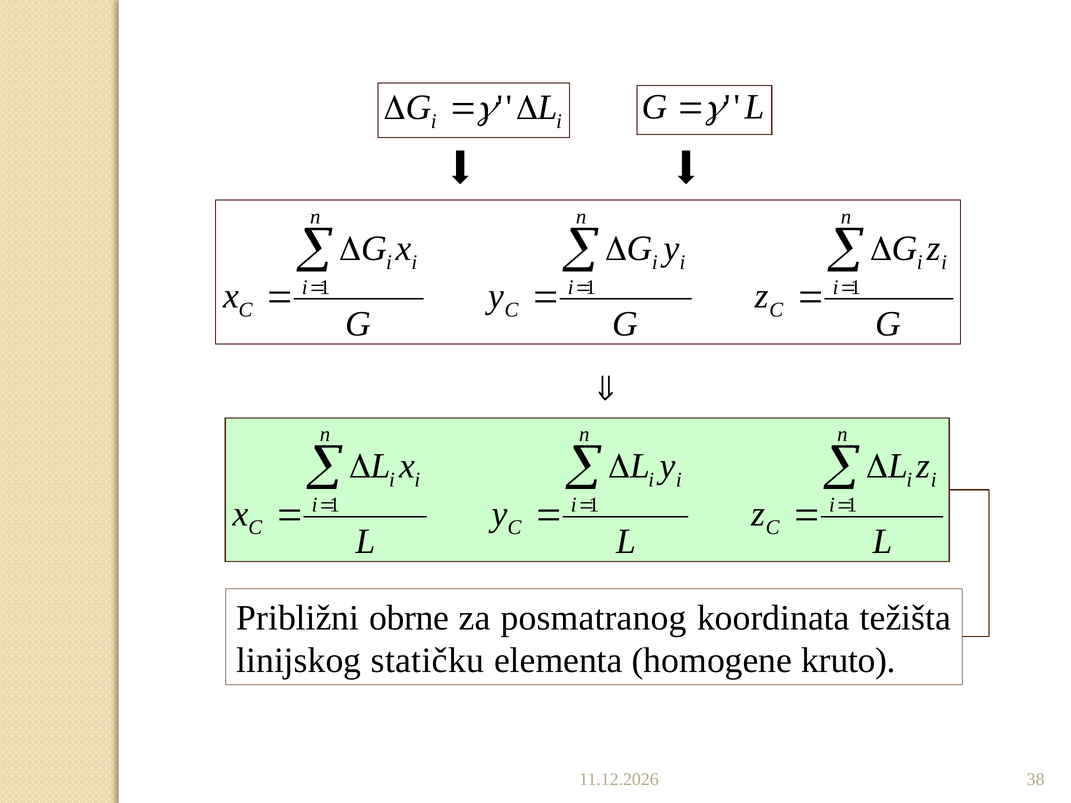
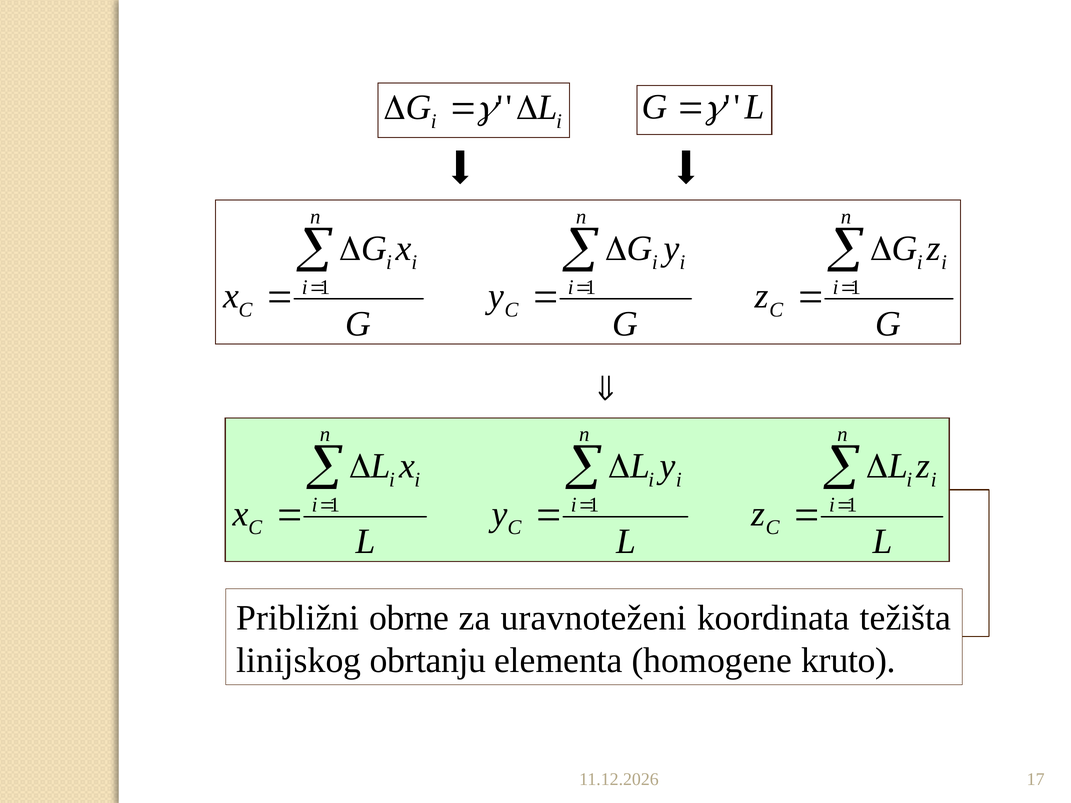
posmatranog: posmatranog -> uravnoteženi
statičku: statičku -> obrtanju
38: 38 -> 17
